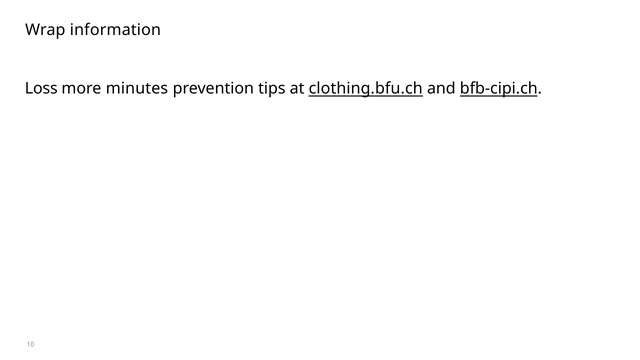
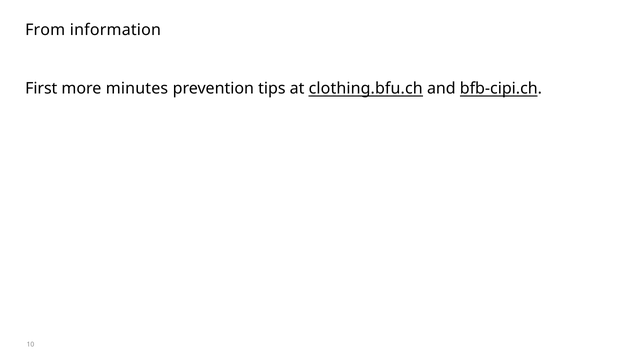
Wrap: Wrap -> From
Loss: Loss -> First
